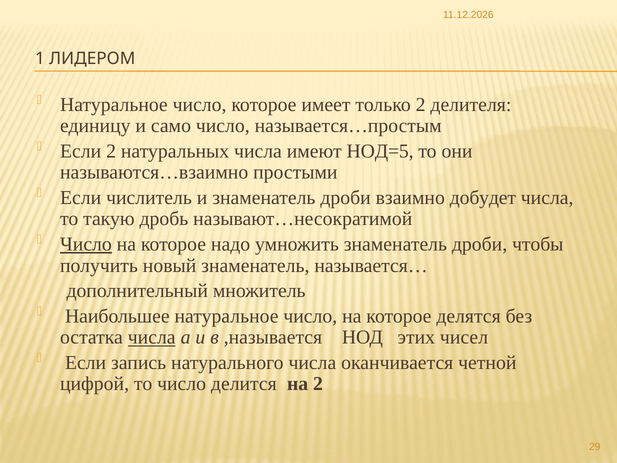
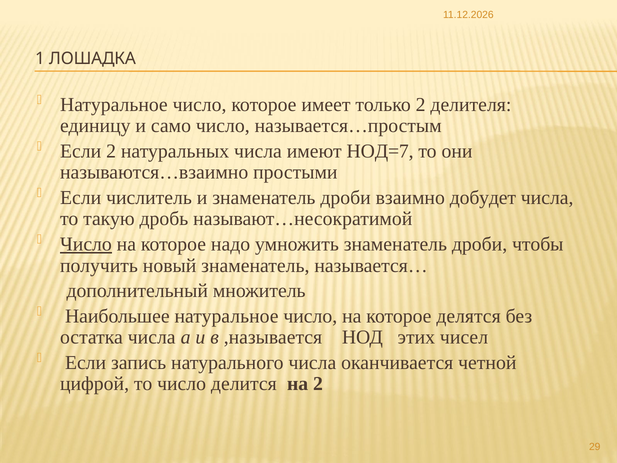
ЛИДЕРОМ: ЛИДЕРОМ -> ЛОШАДКА
НОД=5: НОД=5 -> НОД=7
числа at (152, 337) underline: present -> none
